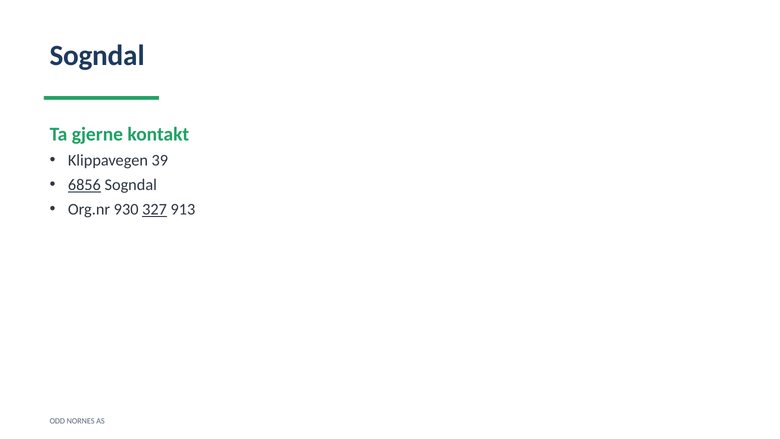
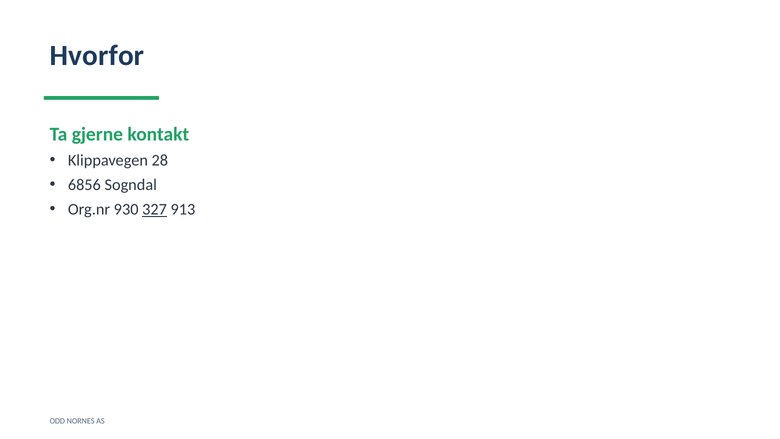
Sogndal at (97, 56): Sogndal -> Hvorfor
39: 39 -> 28
6856 underline: present -> none
